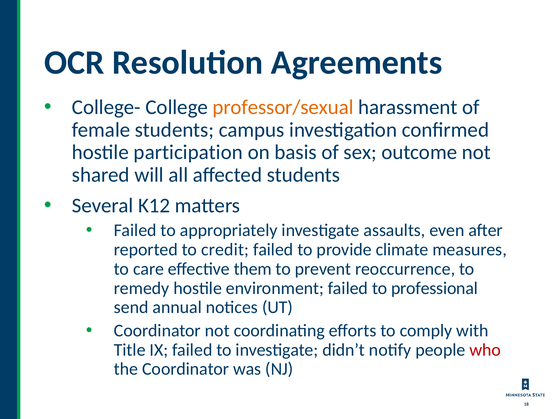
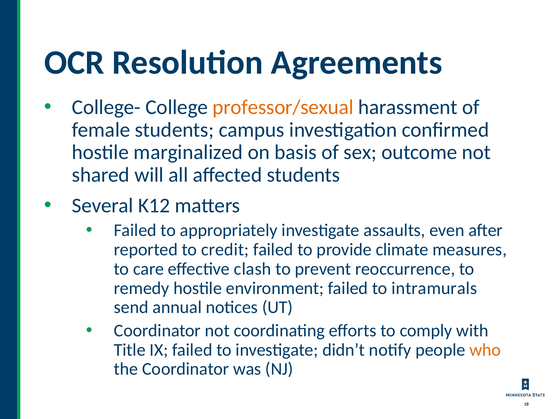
participation: participation -> marginalized
them: them -> clash
professional: professional -> intramurals
who colour: red -> orange
